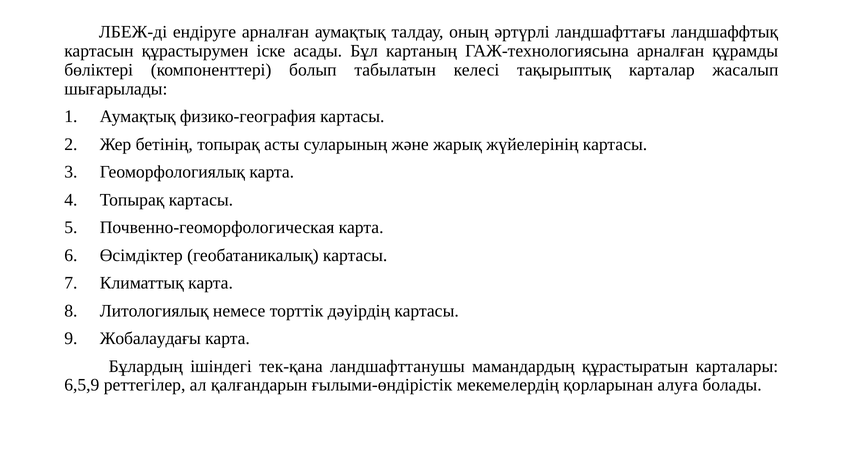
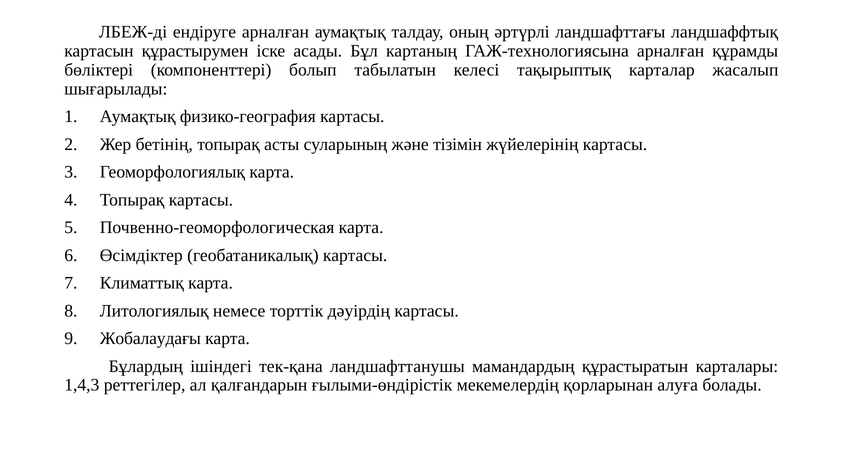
жарық: жарық -> тізімін
6,5,9: 6,5,9 -> 1,4,3
